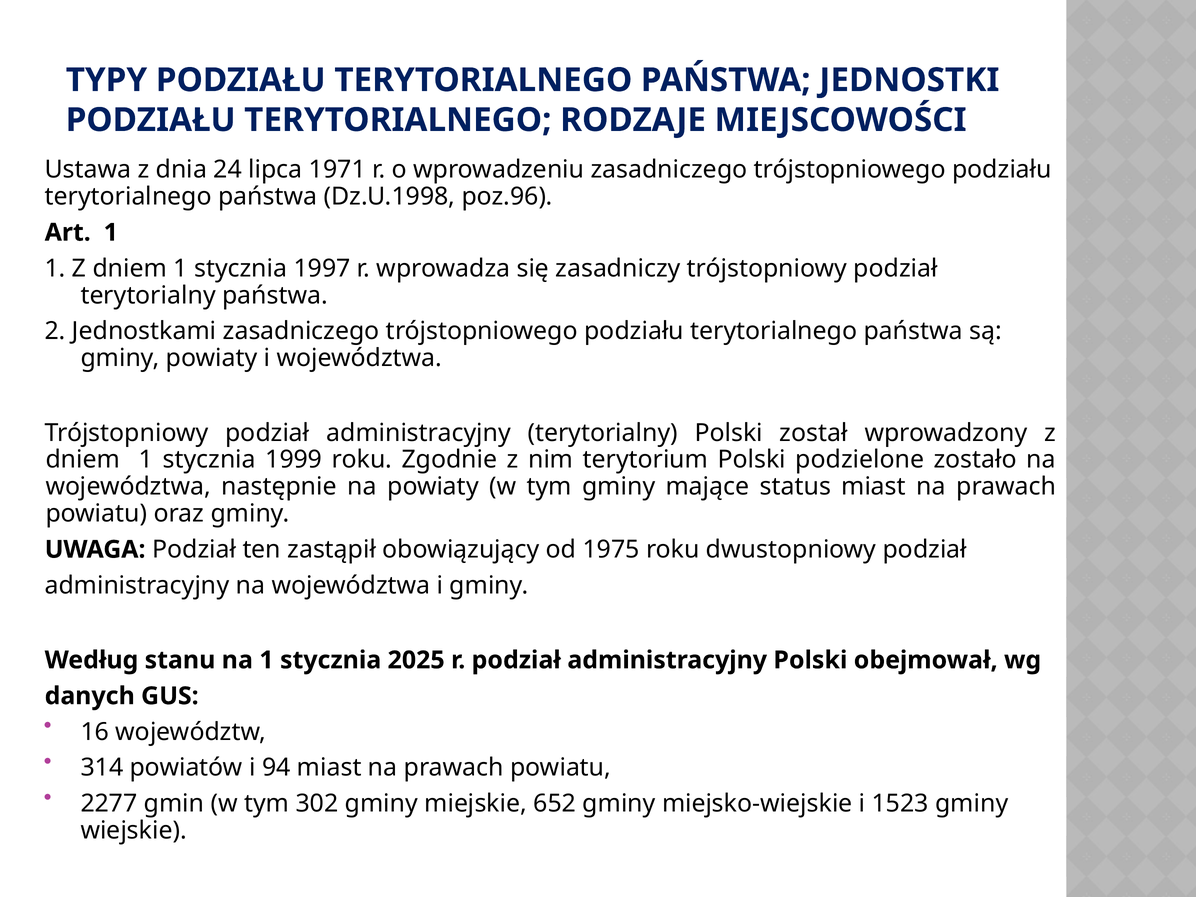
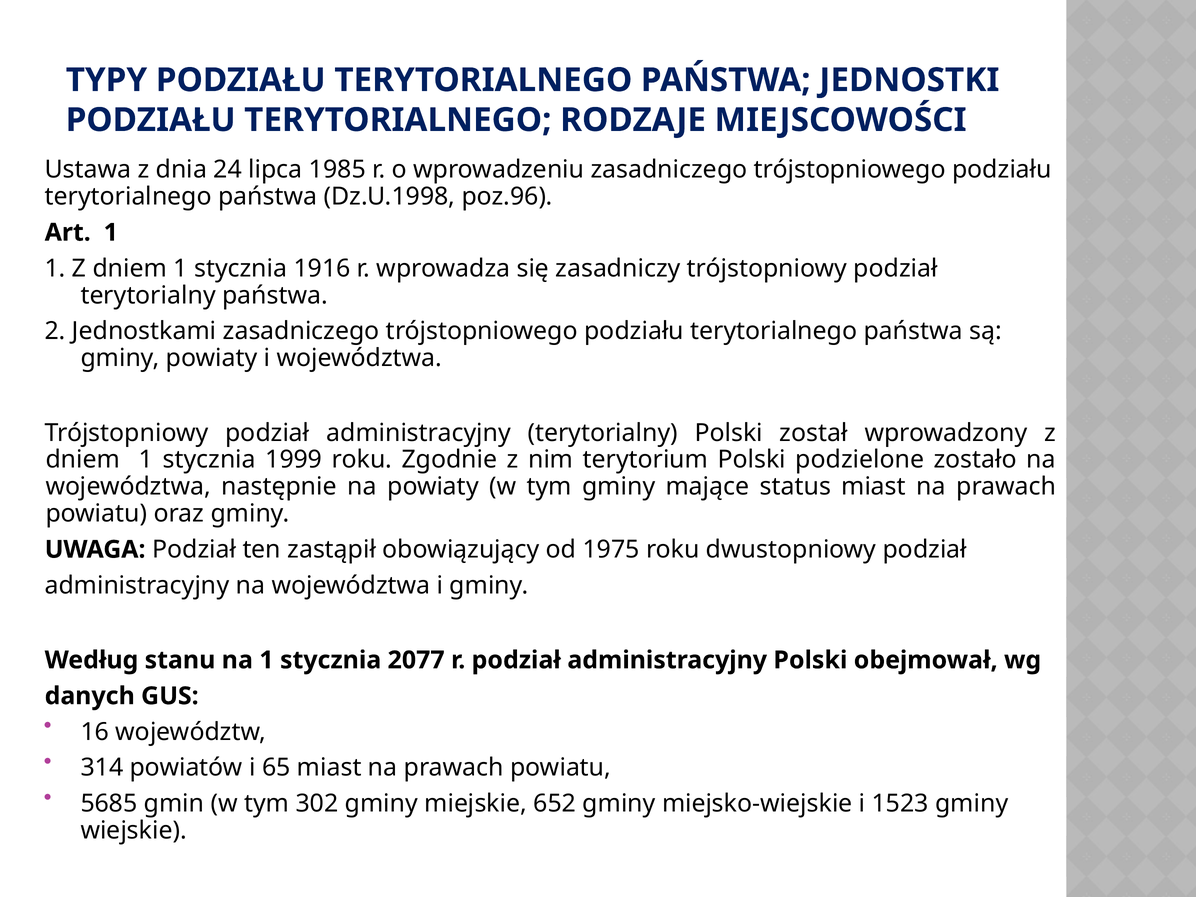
1971: 1971 -> 1985
1997: 1997 -> 1916
2025: 2025 -> 2077
94: 94 -> 65
2277: 2277 -> 5685
